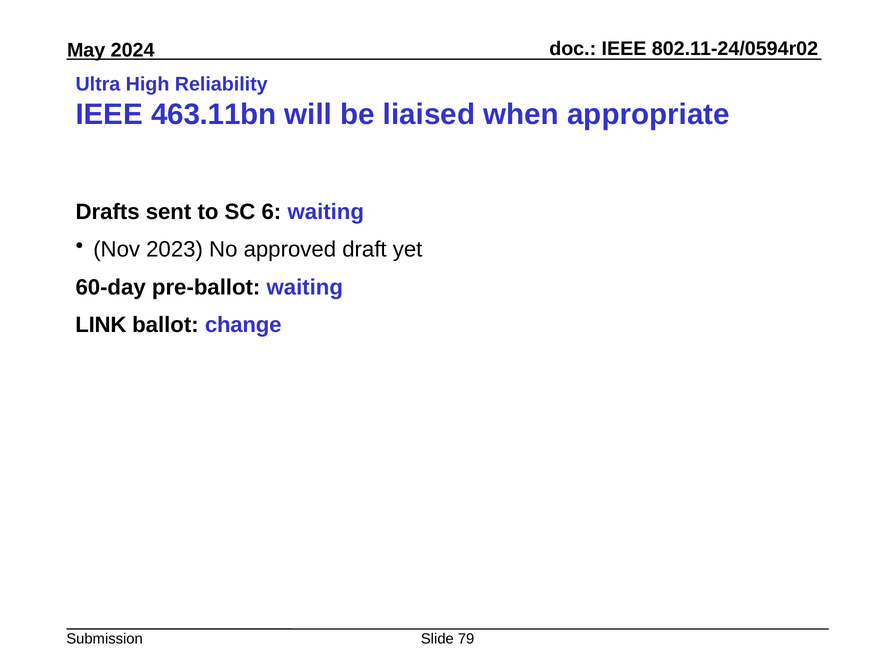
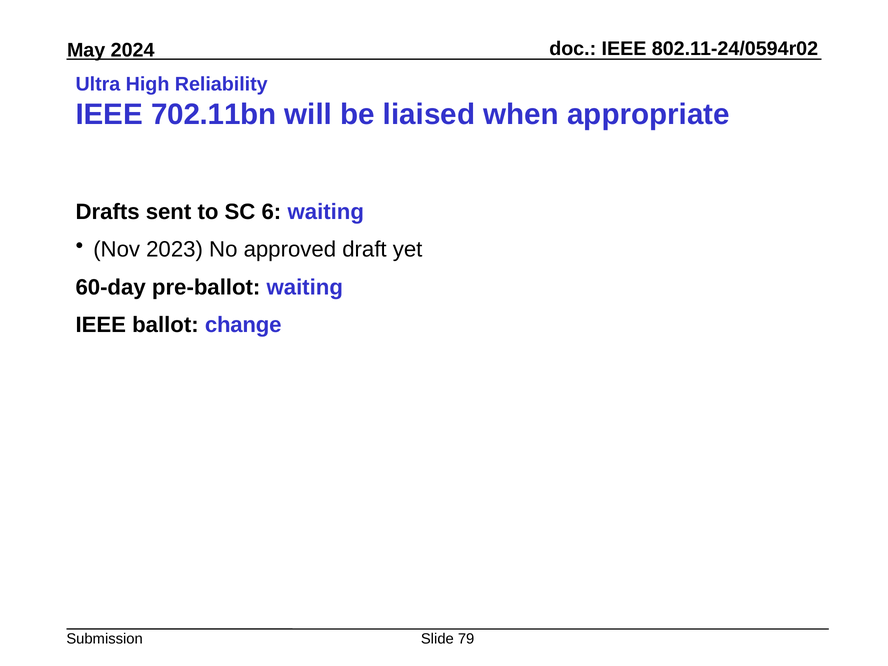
463.11bn: 463.11bn -> 702.11bn
LINK at (101, 325): LINK -> IEEE
